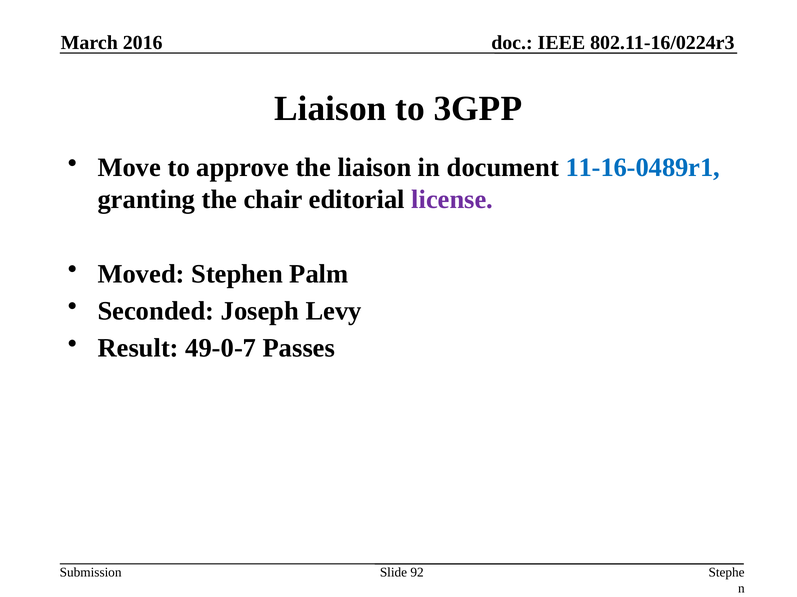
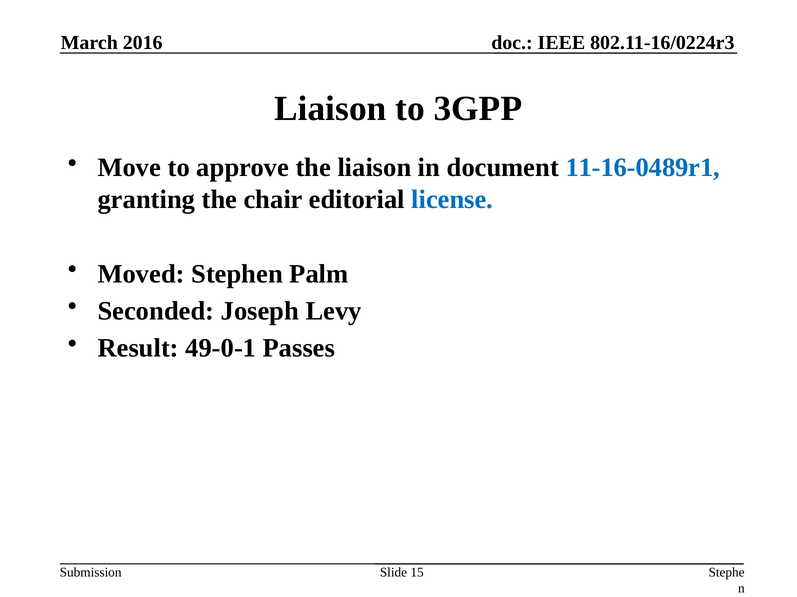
license colour: purple -> blue
49-0-7: 49-0-7 -> 49-0-1
92: 92 -> 15
